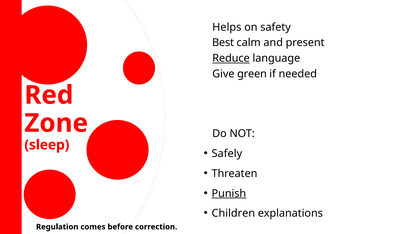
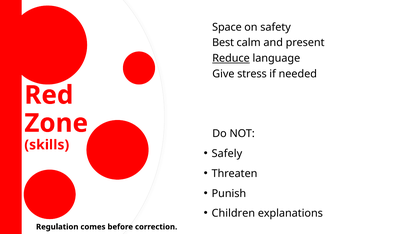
Helps: Helps -> Space
green: green -> stress
sleep: sleep -> skills
Punish underline: present -> none
